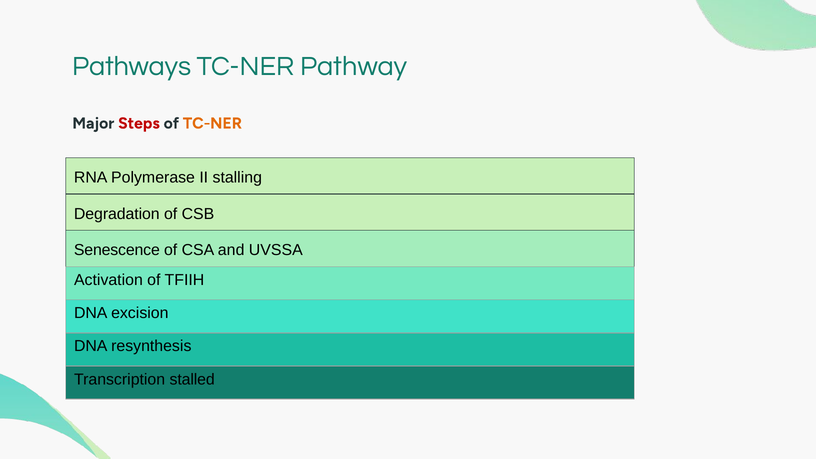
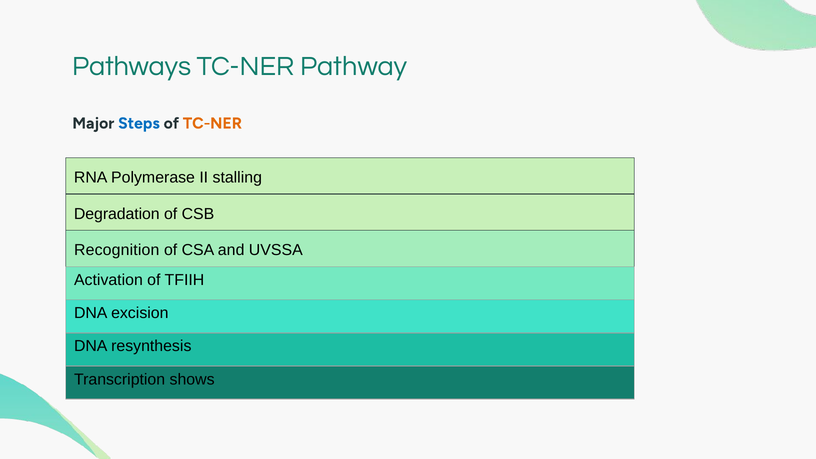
Steps colour: red -> blue
Senescence: Senescence -> Recognition
stalled: stalled -> shows
